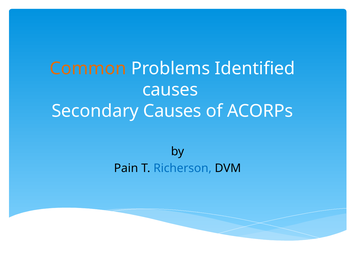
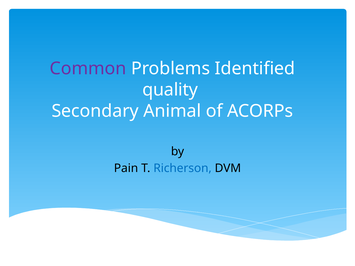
Common colour: orange -> purple
causes at (170, 90): causes -> quality
Secondary Causes: Causes -> Animal
